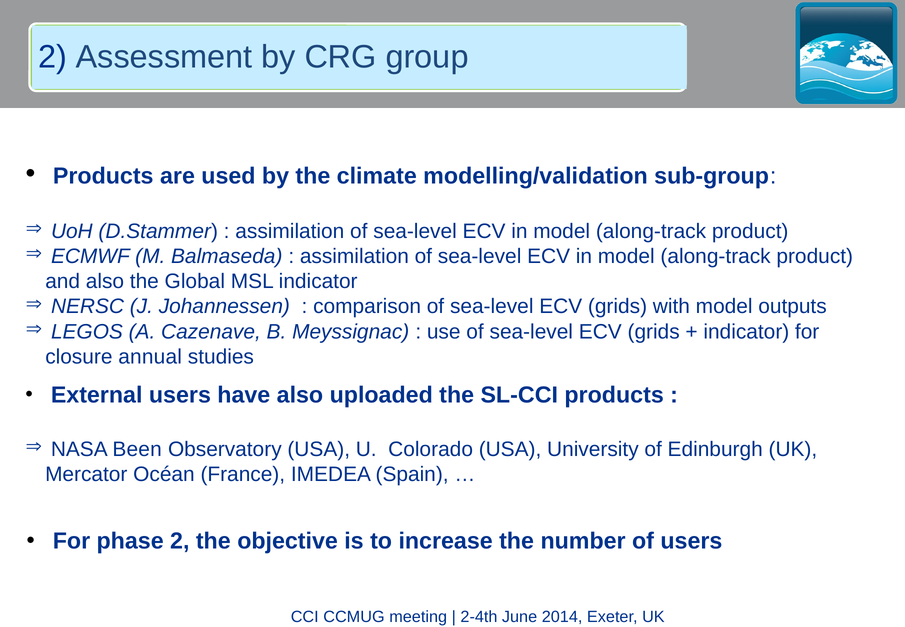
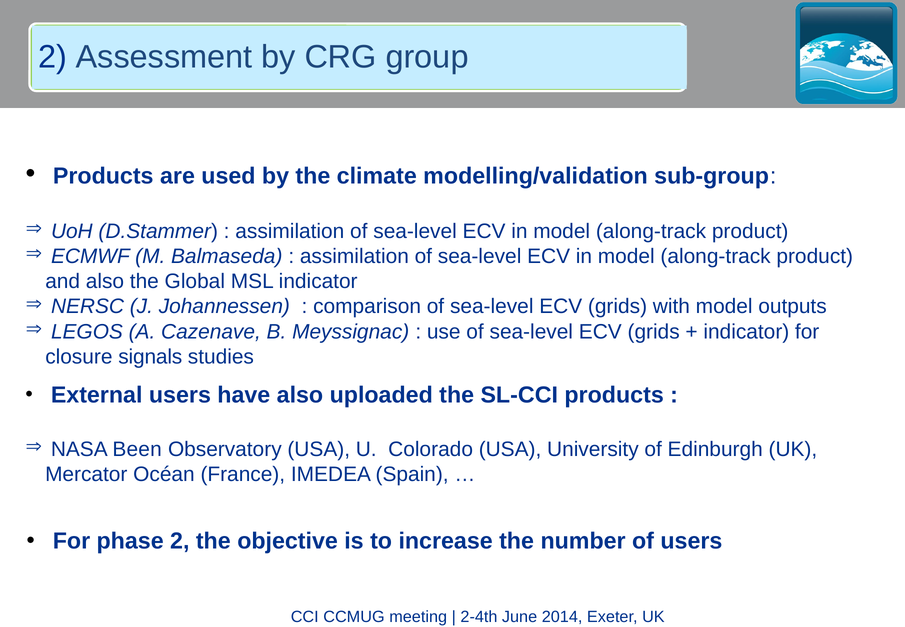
annual: annual -> signals
